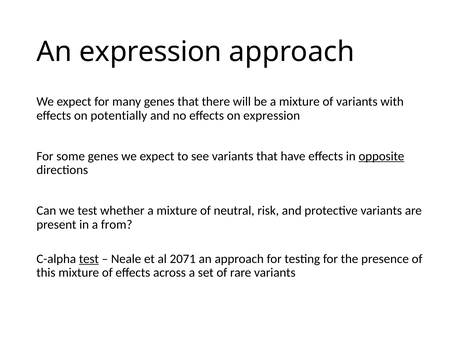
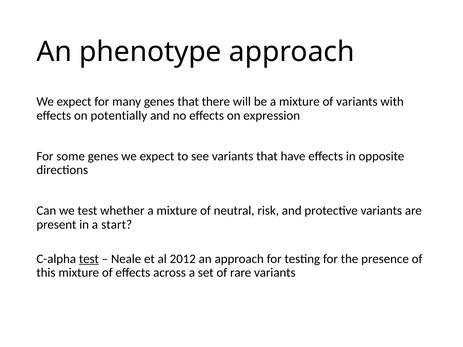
An expression: expression -> phenotype
opposite underline: present -> none
from: from -> start
2071: 2071 -> 2012
